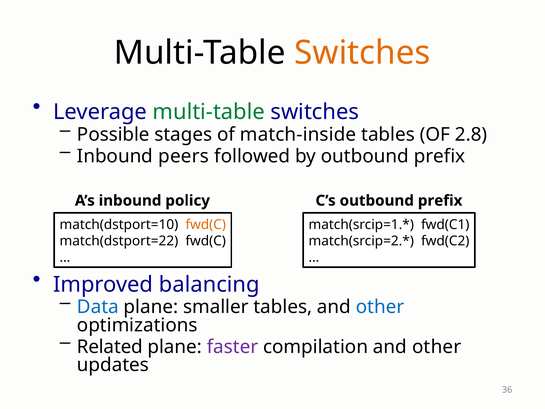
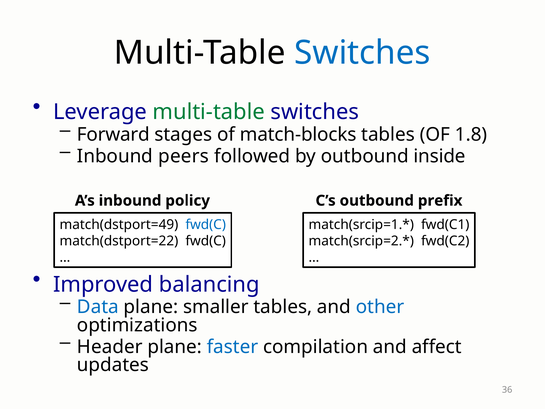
Switches at (362, 53) colour: orange -> blue
Possible: Possible -> Forward
match-inside: match-inside -> match-blocks
2.8: 2.8 -> 1.8
by outbound prefix: prefix -> inside
match(dstport=10: match(dstport=10 -> match(dstport=49
fwd(C at (206, 224) colour: orange -> blue
Related: Related -> Header
faster colour: purple -> blue
compilation and other: other -> affect
